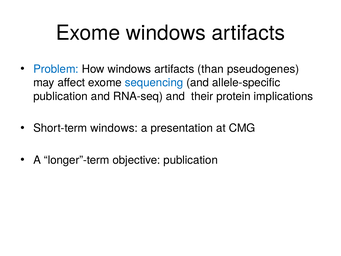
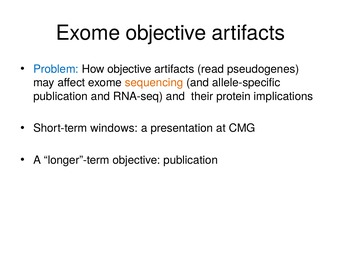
Exome windows: windows -> objective
How windows: windows -> objective
than: than -> read
sequencing colour: blue -> orange
